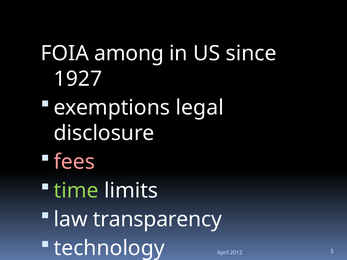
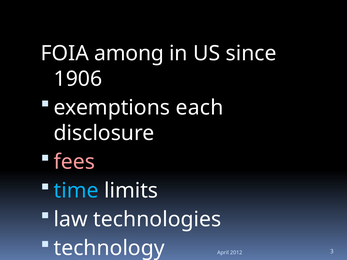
1927: 1927 -> 1906
legal: legal -> each
time colour: light green -> light blue
transparency: transparency -> technologies
